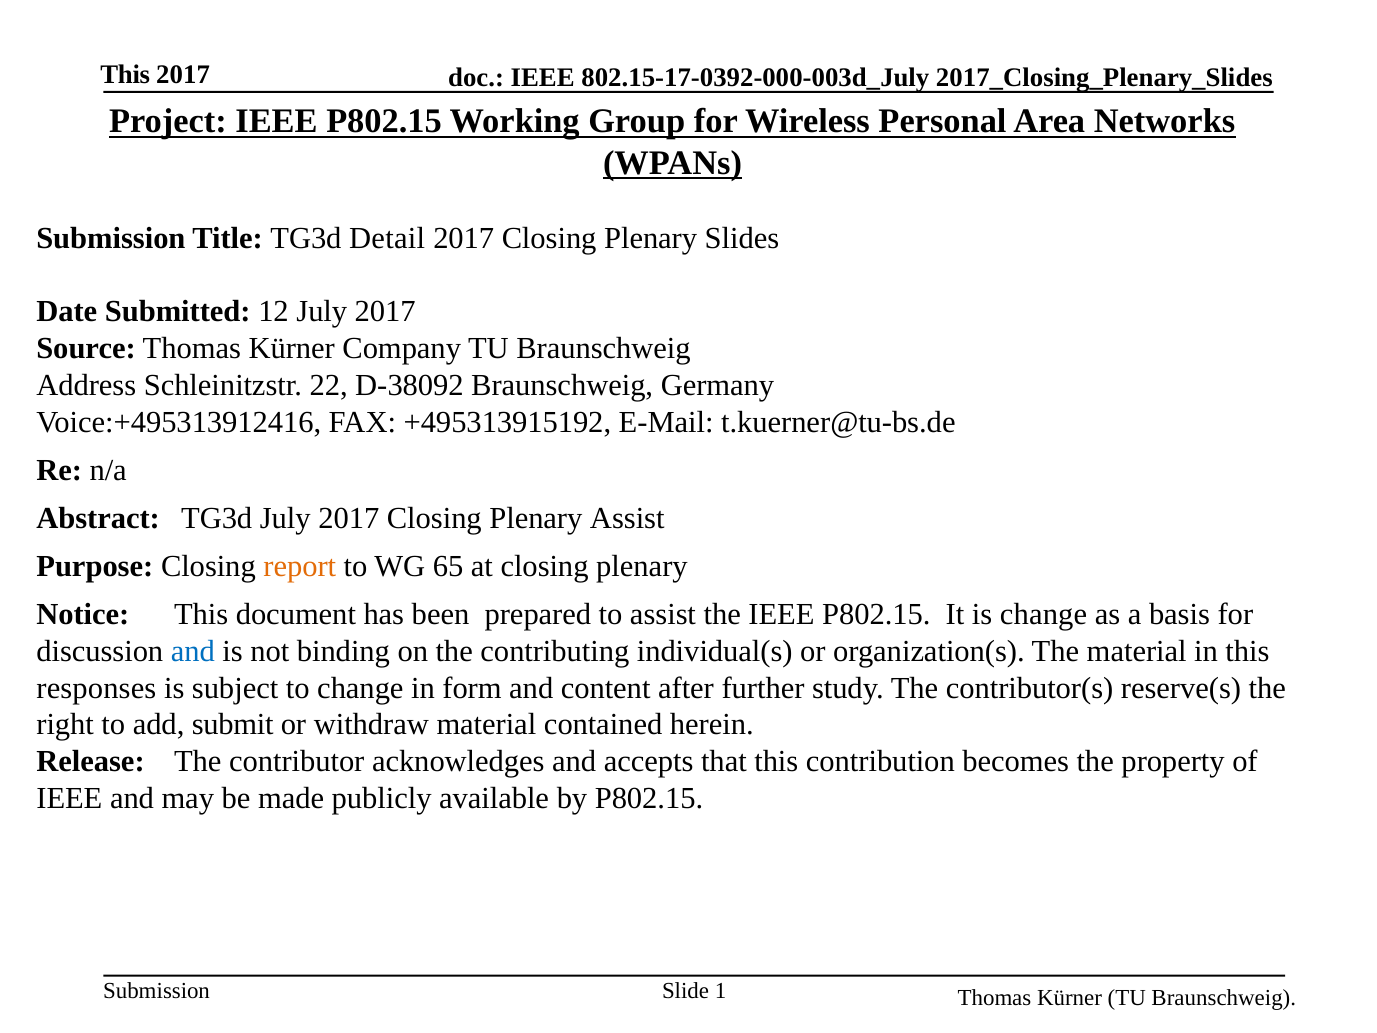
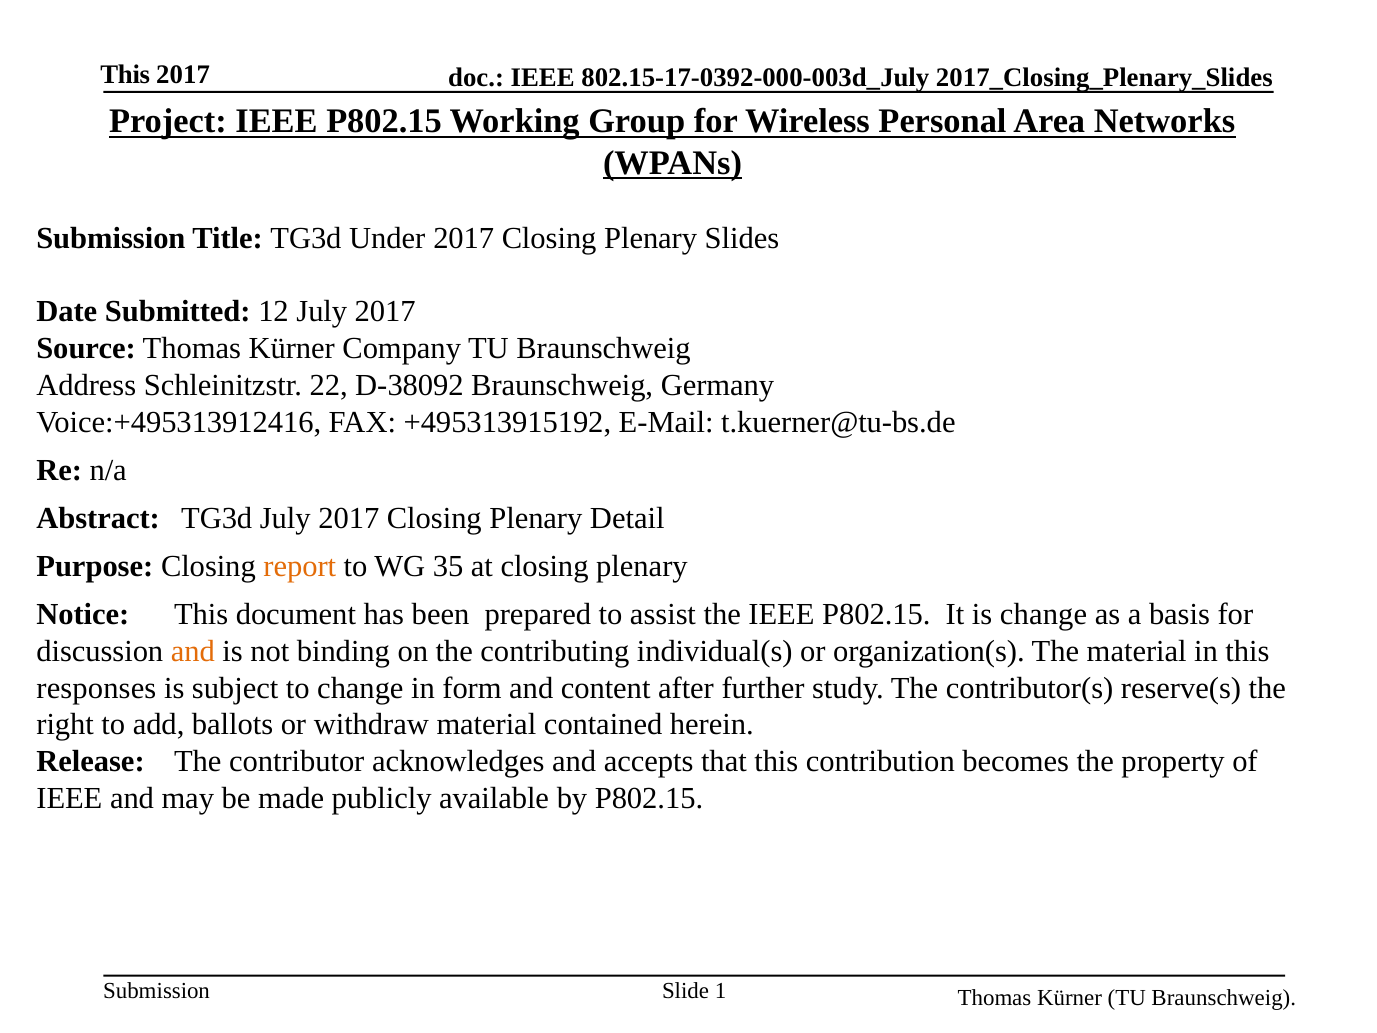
Detail: Detail -> Under
Plenary Assist: Assist -> Detail
65: 65 -> 35
and at (193, 651) colour: blue -> orange
submit: submit -> ballots
